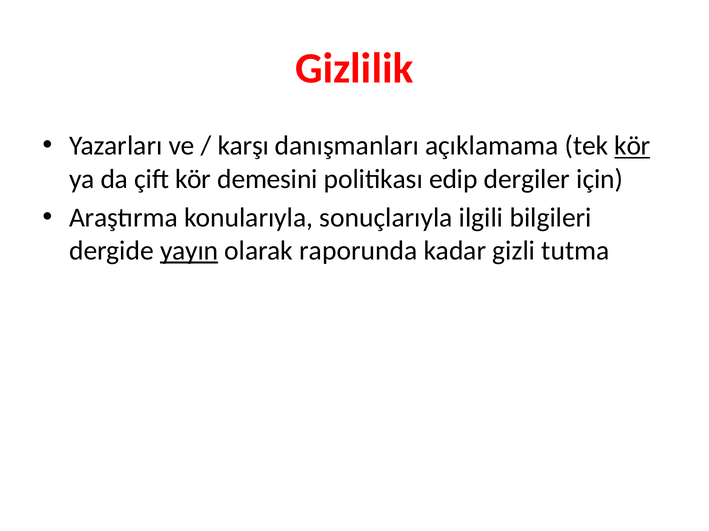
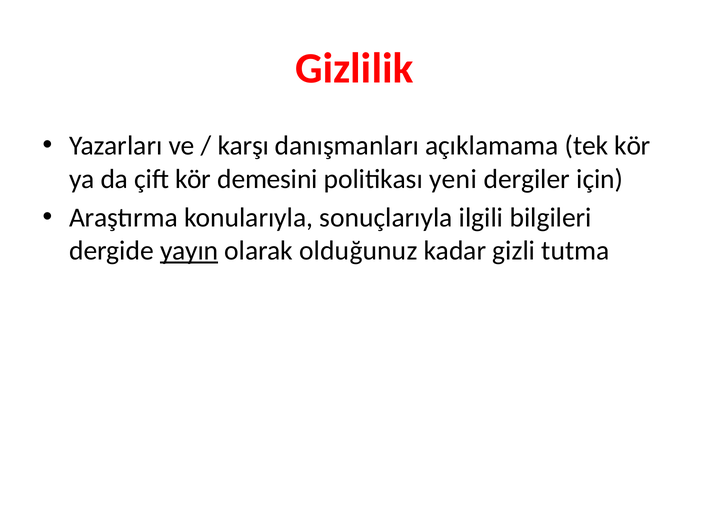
kör at (633, 146) underline: present -> none
edip: edip -> yeni
raporunda: raporunda -> olduğunuz
